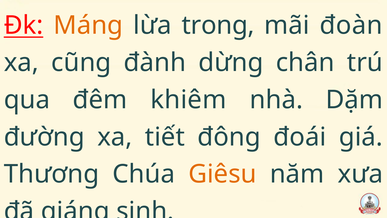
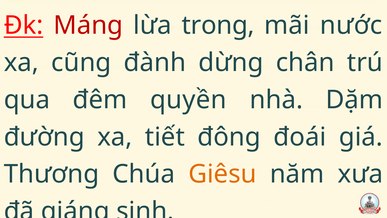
Máng colour: orange -> red
đoàn: đoàn -> nước
khiêm: khiêm -> quyền
